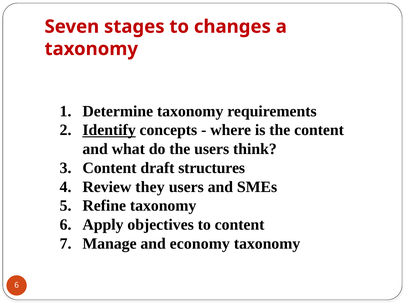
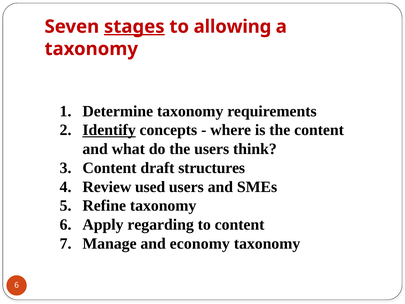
stages underline: none -> present
changes: changes -> allowing
they: they -> used
objectives: objectives -> regarding
